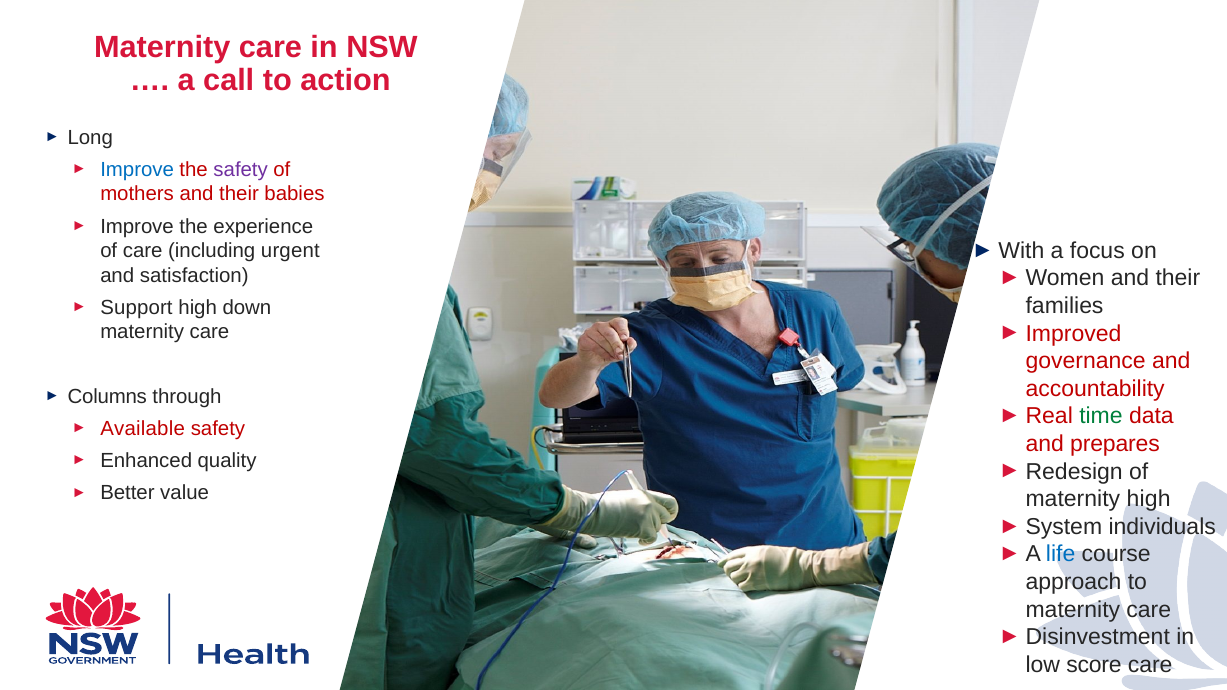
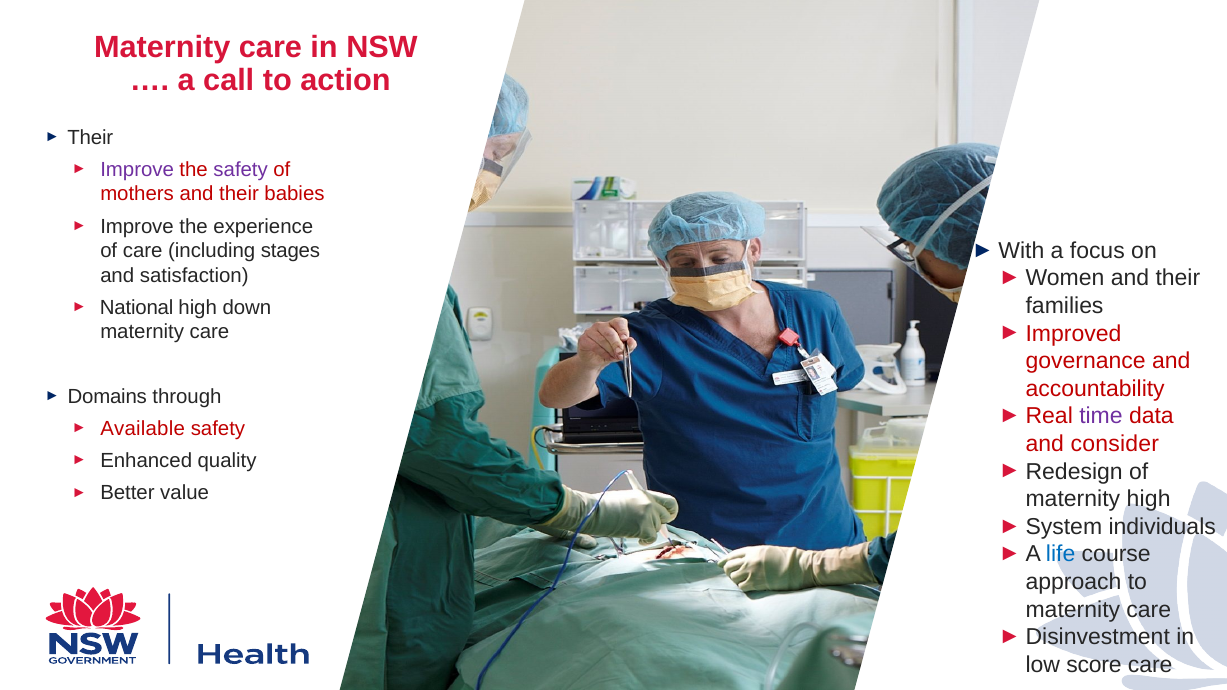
Long at (90, 138): Long -> Their
Improve at (137, 170) colour: blue -> purple
urgent: urgent -> stages
Support: Support -> National
Columns: Columns -> Domains
time colour: green -> purple
prepares: prepares -> consider
